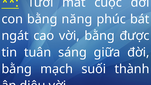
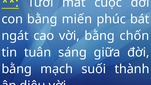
năng: năng -> miến
được: được -> chốn
